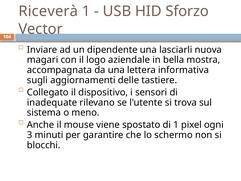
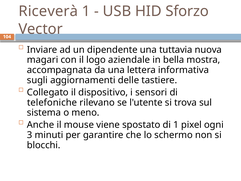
lasciarli: lasciarli -> tuttavia
inadequate: inadequate -> telefoniche
